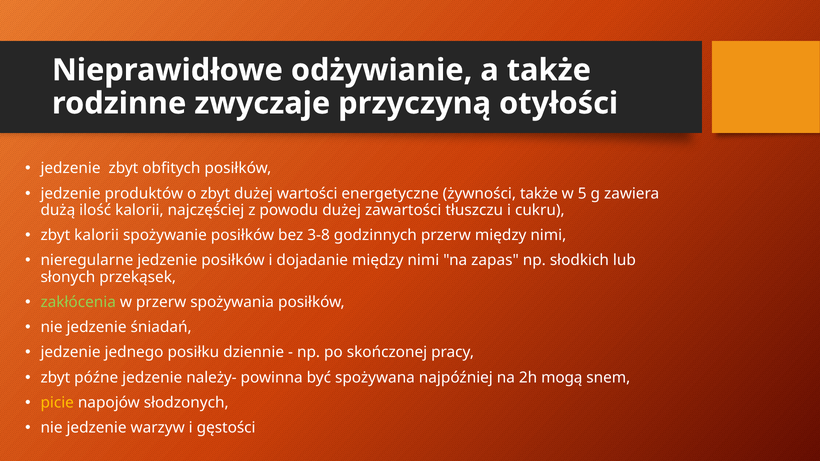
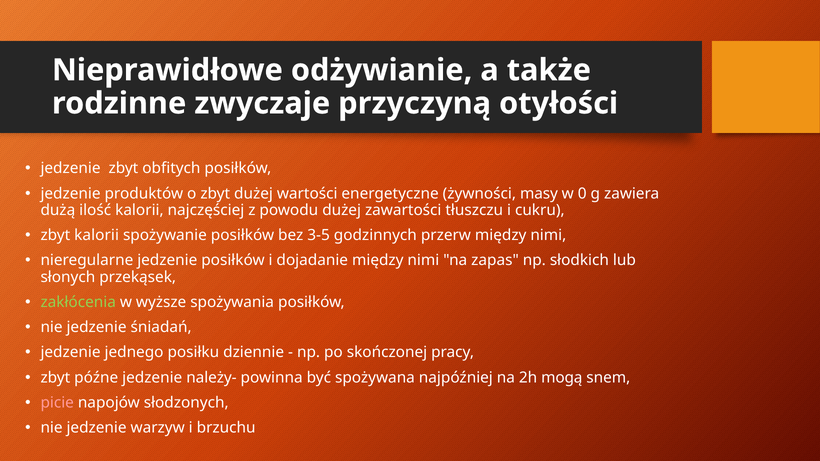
żywności także: także -> masy
5: 5 -> 0
3-8: 3-8 -> 3-5
w przerw: przerw -> wyższe
picie colour: yellow -> pink
gęstości: gęstości -> brzuchu
